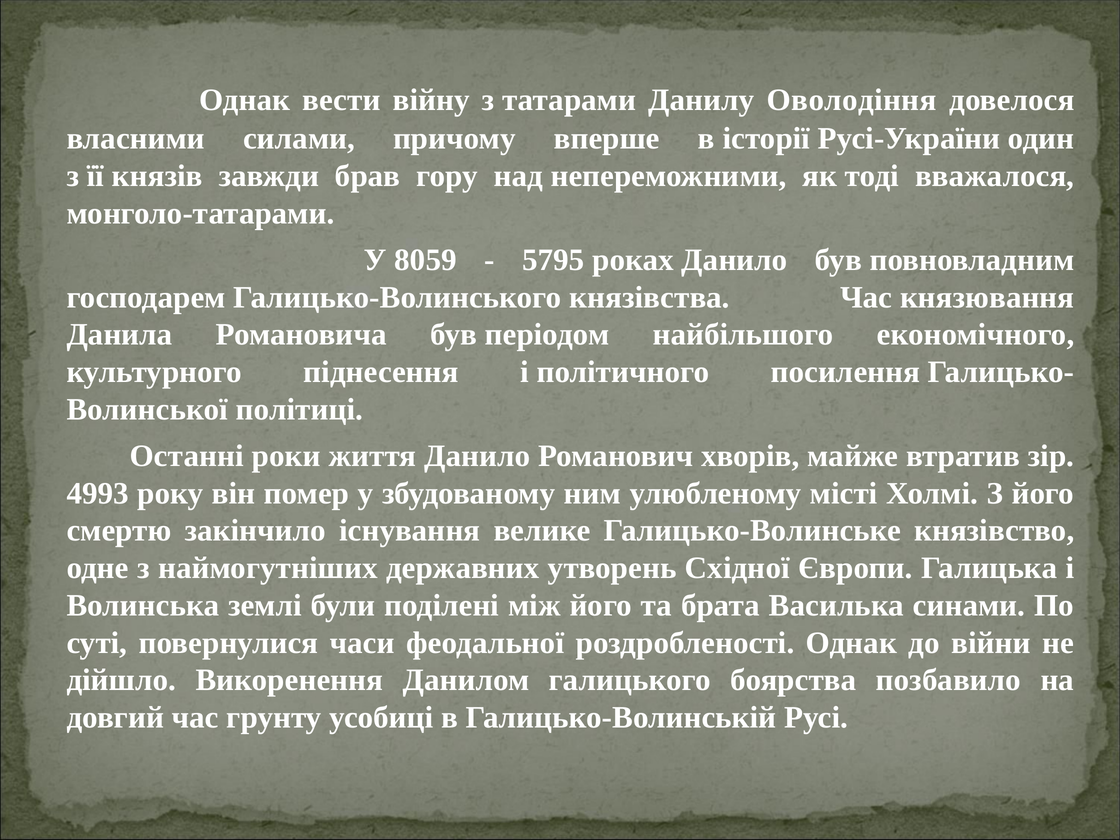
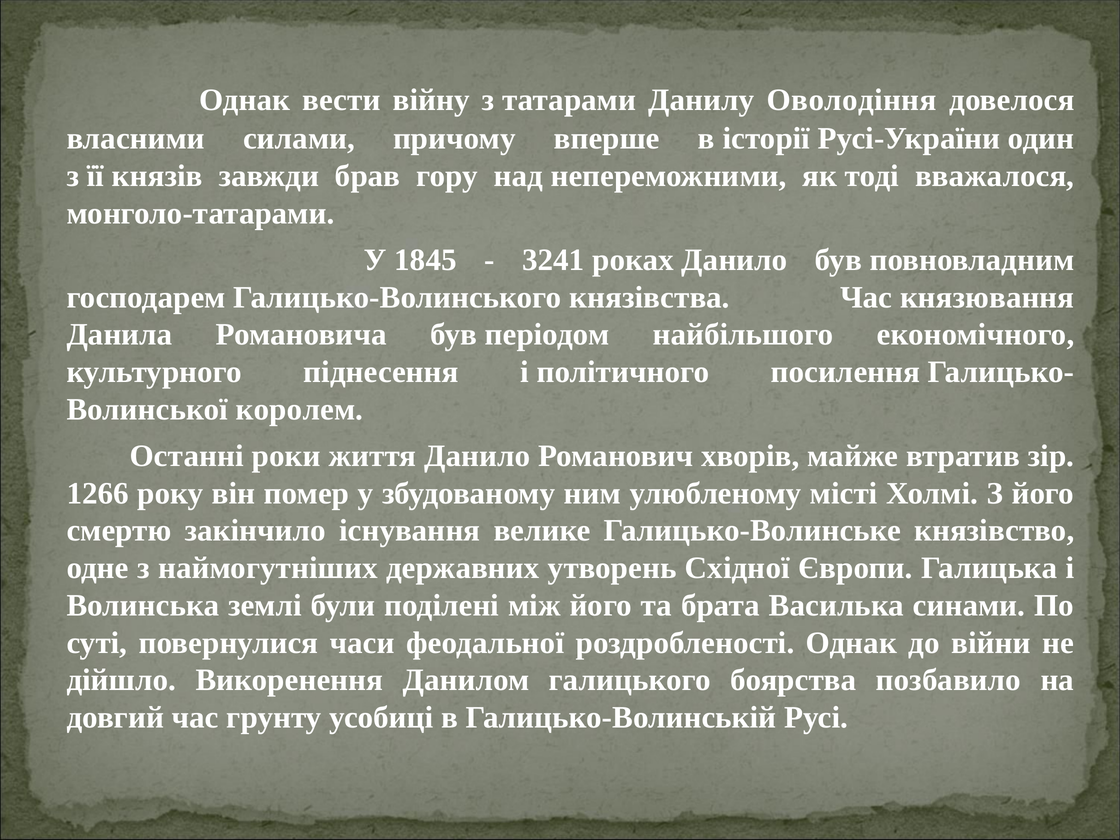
8059: 8059 -> 1845
5795: 5795 -> 3241
політиці: політиці -> королем
4993: 4993 -> 1266
